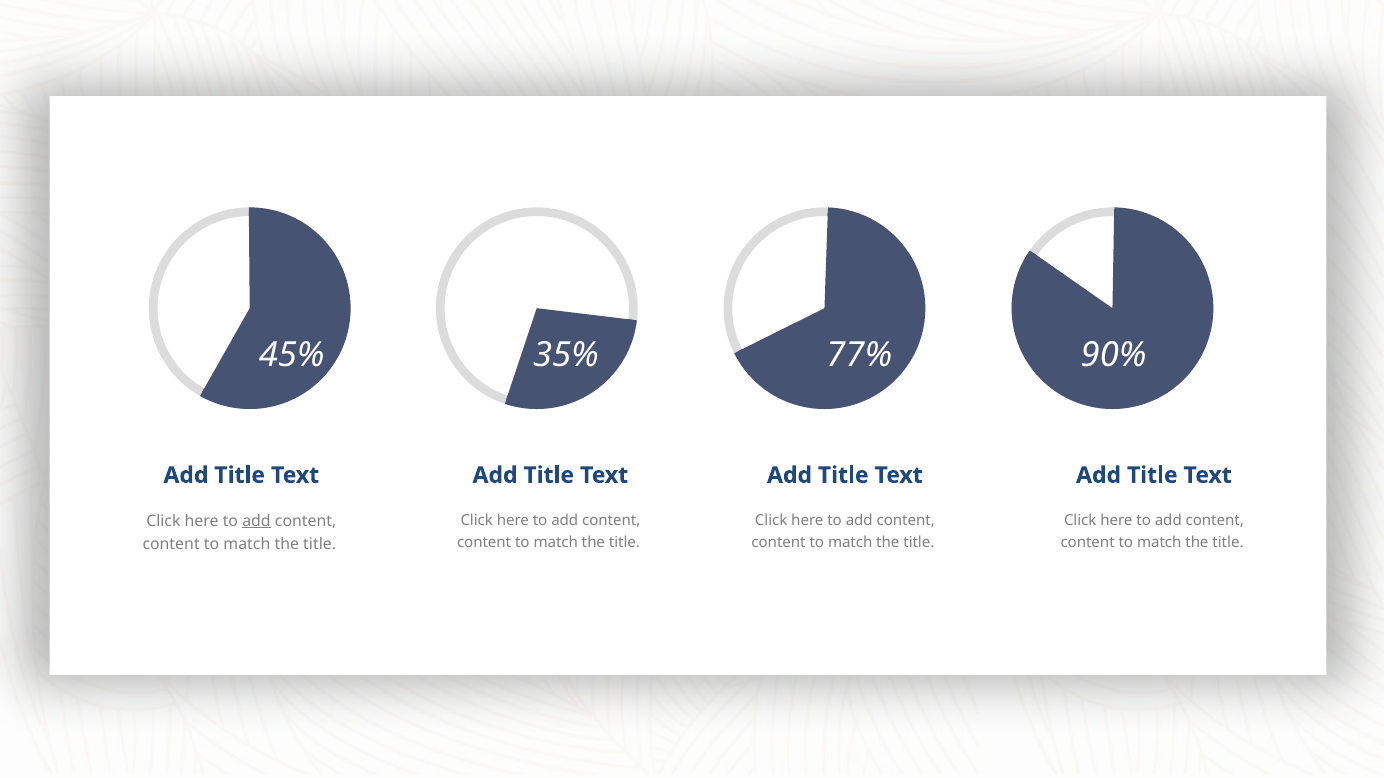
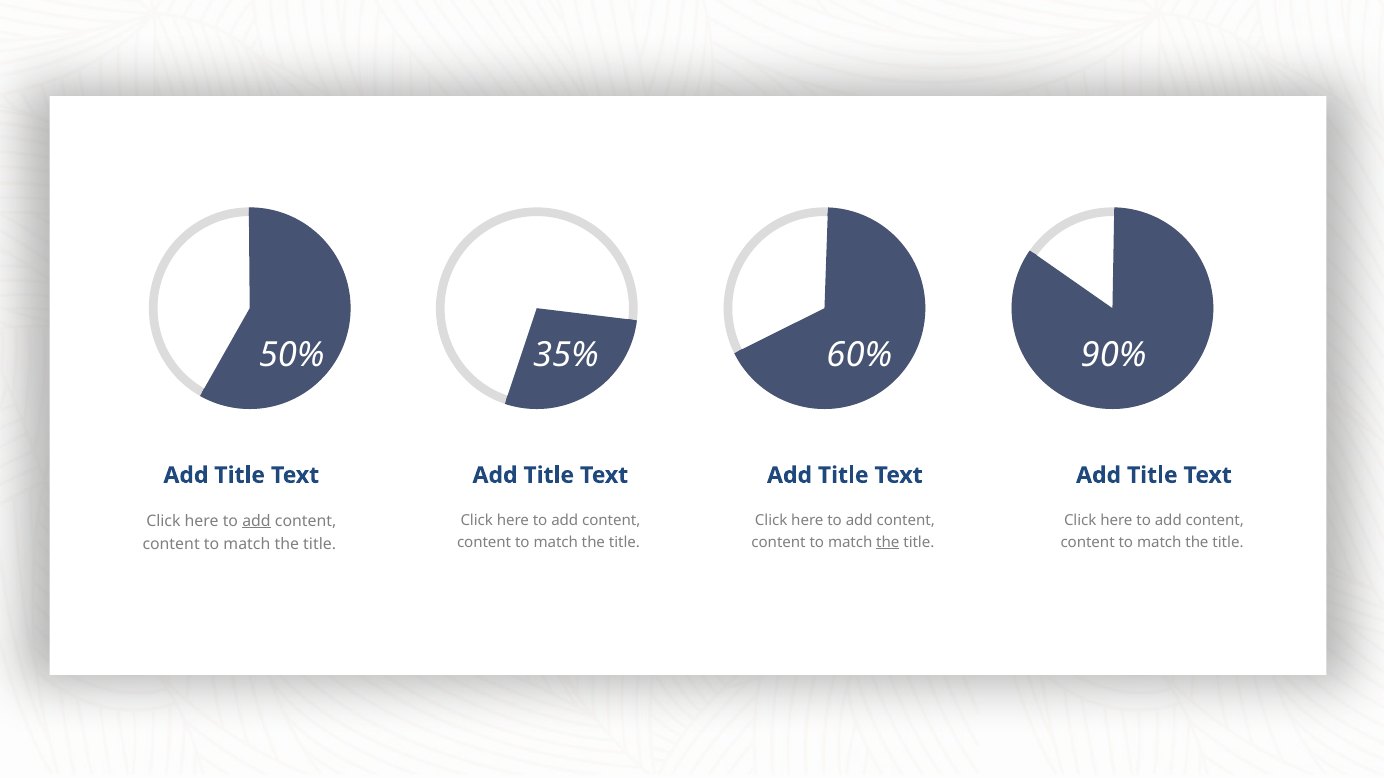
45%: 45% -> 50%
77%: 77% -> 60%
the at (888, 542) underline: none -> present
